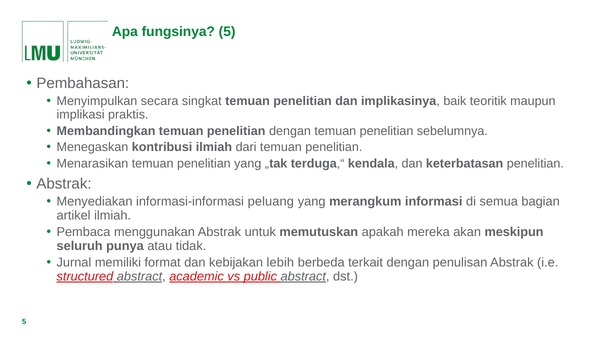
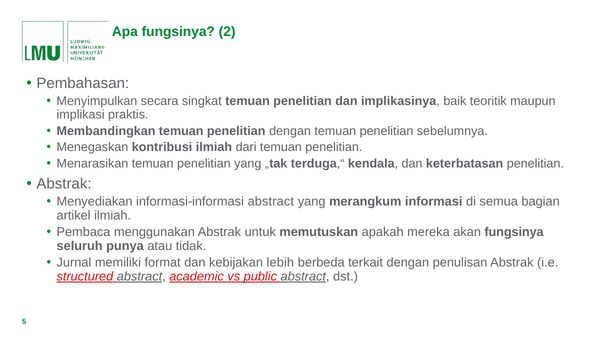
fungsinya 5: 5 -> 2
informasi-informasi peluang: peluang -> abstract
akan meskipun: meskipun -> fungsinya
